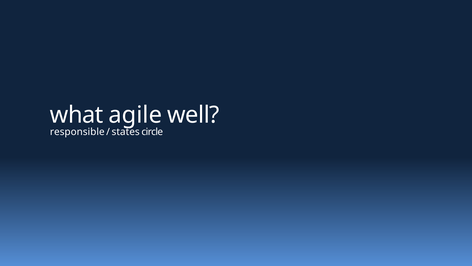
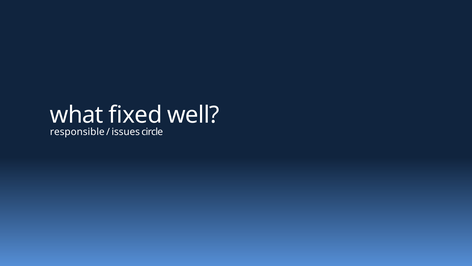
agile: agile -> fixed
states: states -> issues
